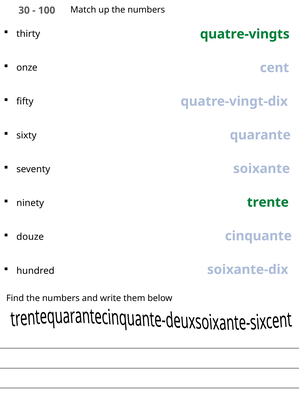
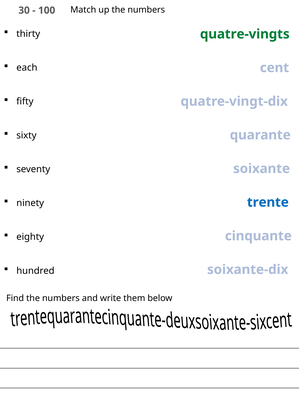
onze: onze -> each
trente colour: green -> blue
douze: douze -> eighty
